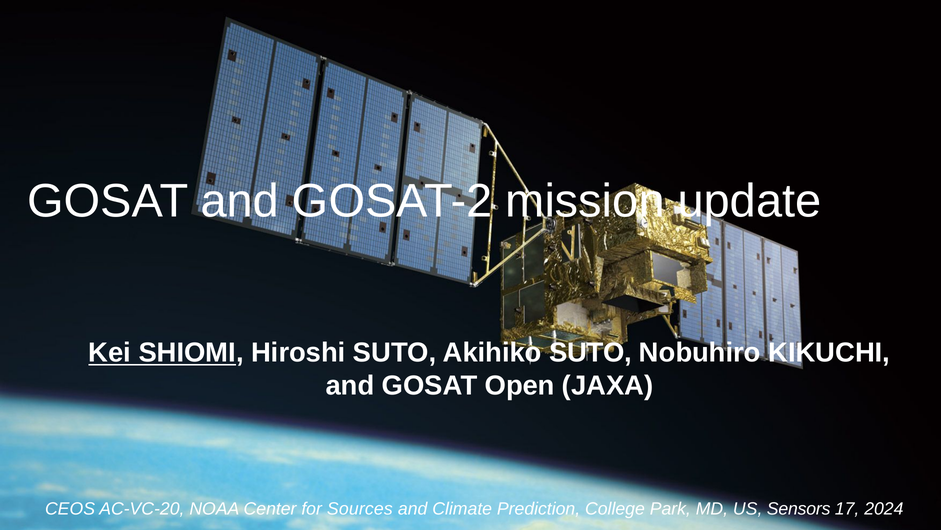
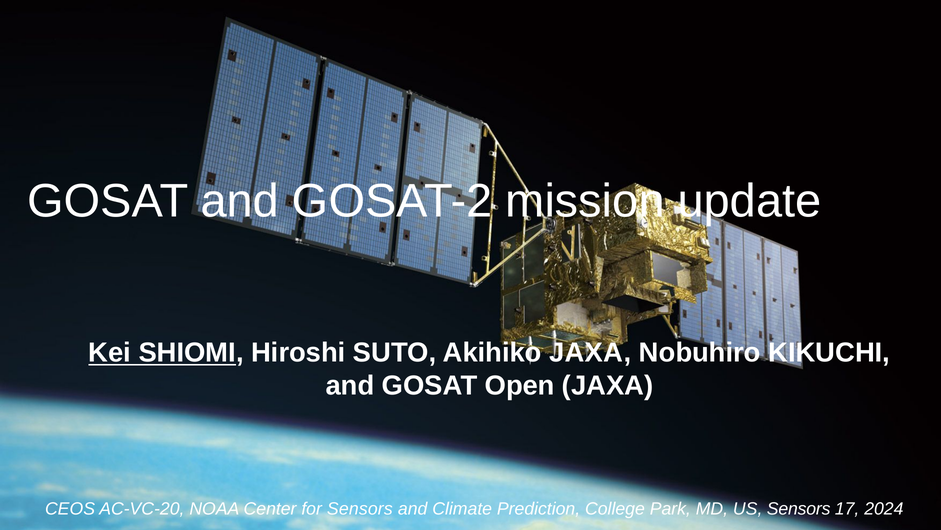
Akihiko SUTO: SUTO -> JAXA
for Sources: Sources -> Sensors
